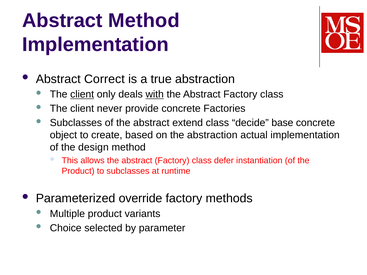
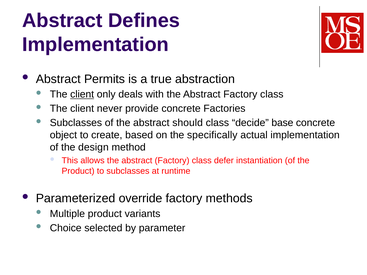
Abstract Method: Method -> Defines
Correct: Correct -> Permits
with underline: present -> none
extend: extend -> should
the abstraction: abstraction -> specifically
